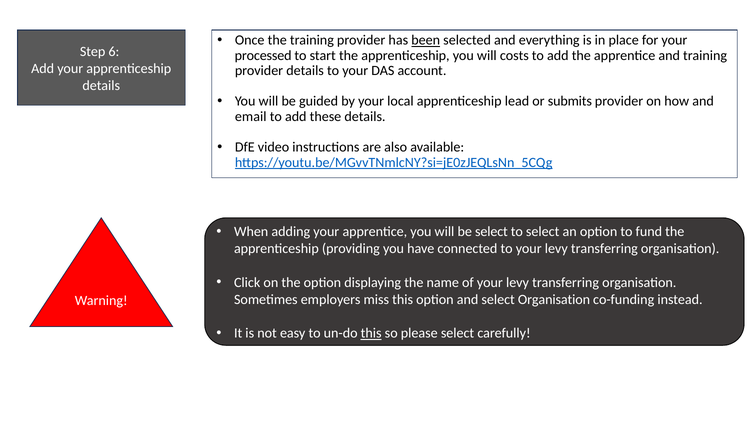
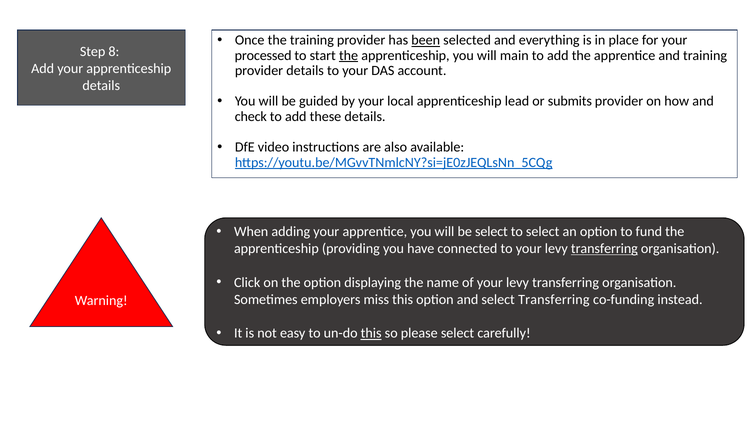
6: 6 -> 8
the at (349, 55) underline: none -> present
costs: costs -> main
email: email -> check
transferring at (604, 248) underline: none -> present
select Organisation: Organisation -> Transferring
